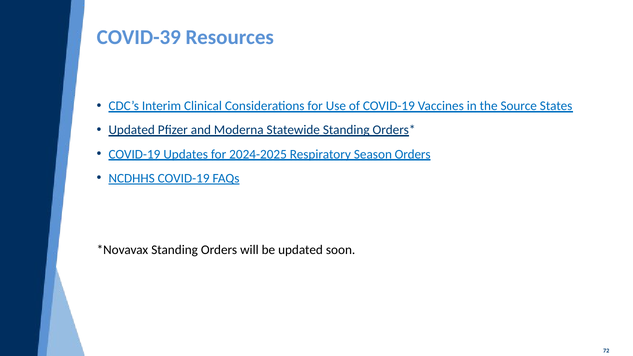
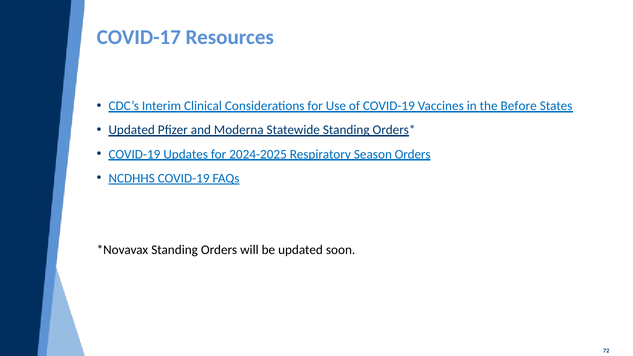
COVID-39: COVID-39 -> COVID-17
Source: Source -> Before
